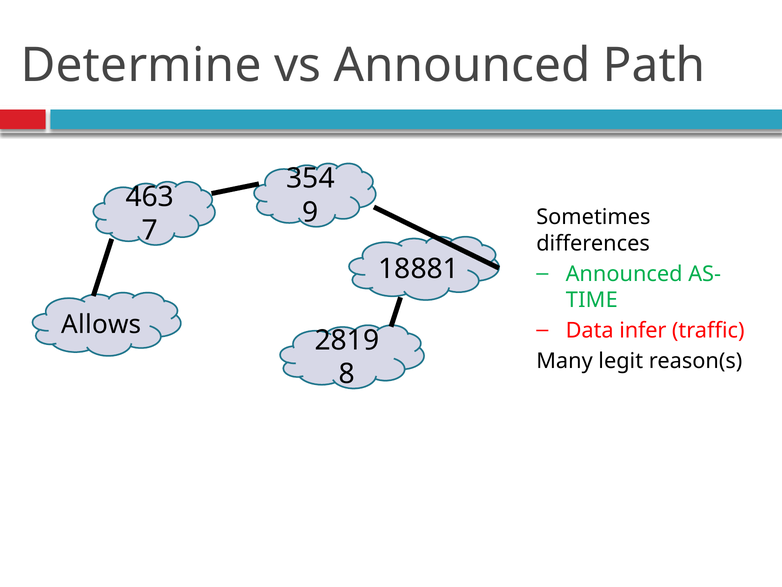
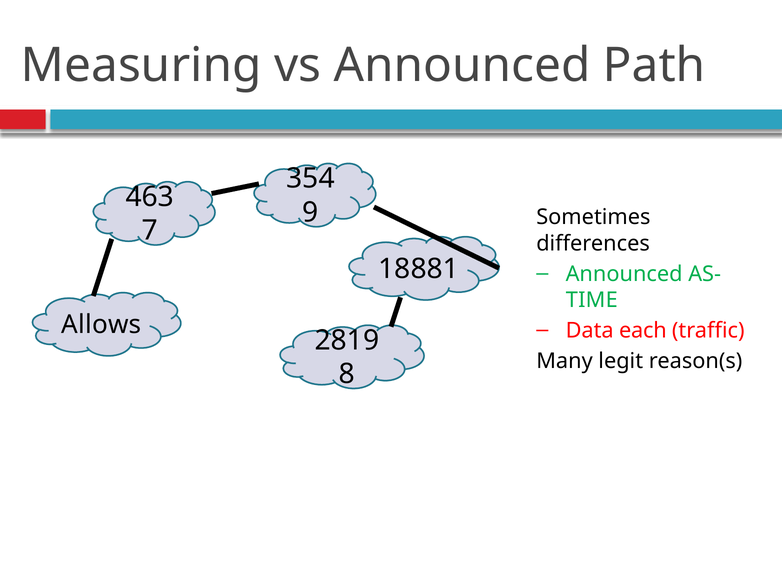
Determine: Determine -> Measuring
infer: infer -> each
